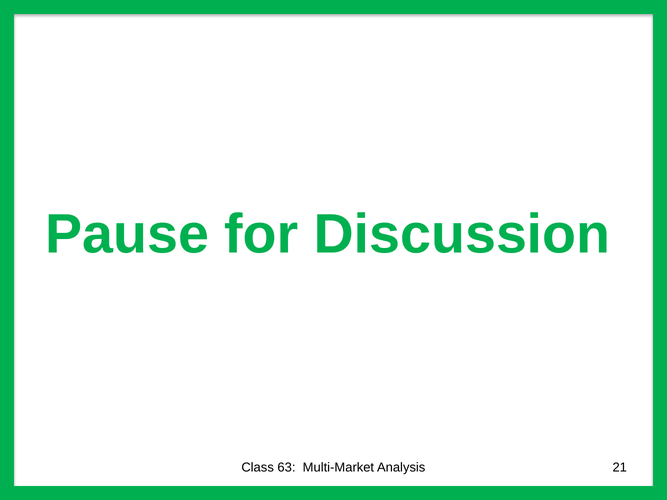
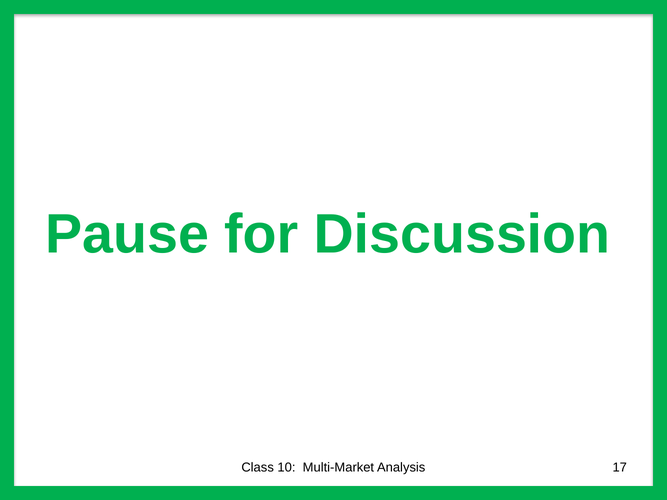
63: 63 -> 10
21: 21 -> 17
